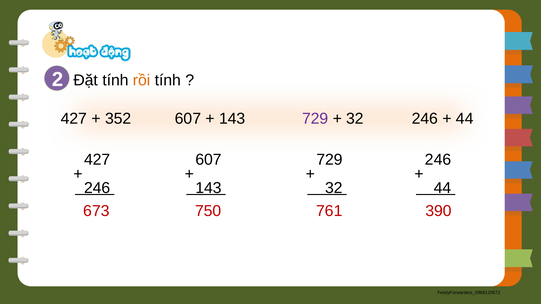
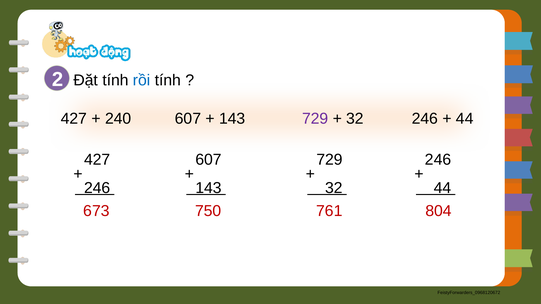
rồi colour: orange -> blue
352: 352 -> 240
390: 390 -> 804
